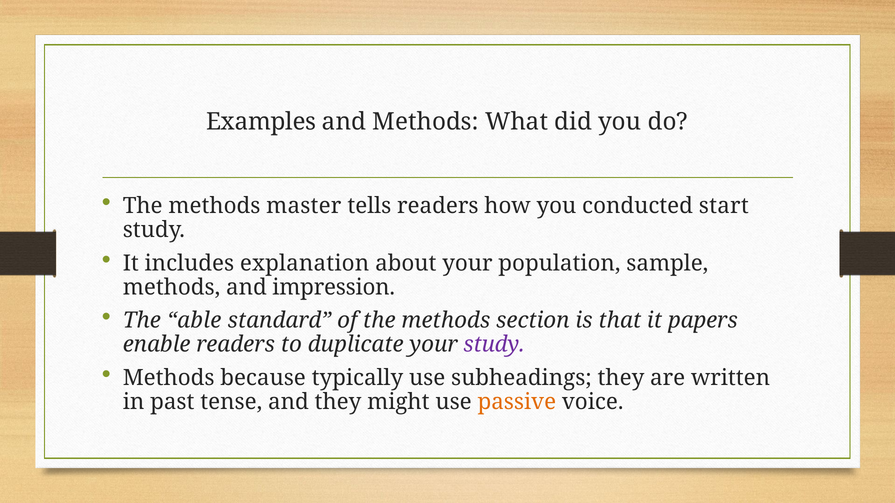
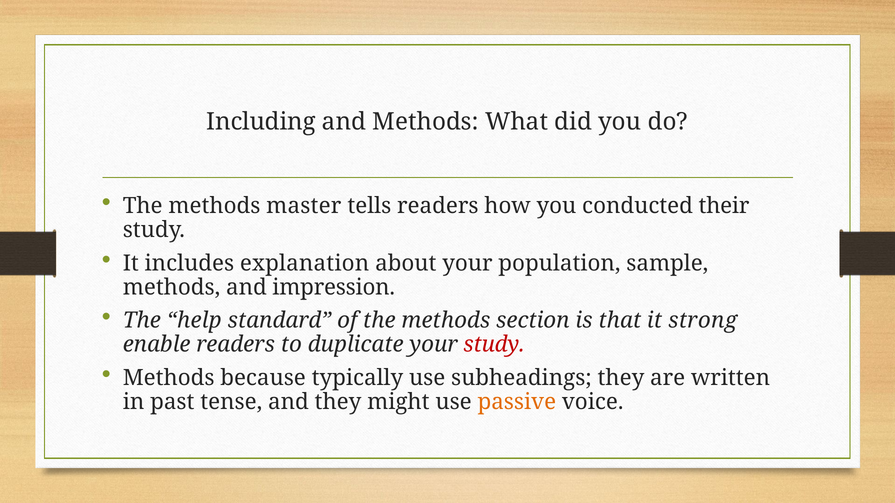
Examples: Examples -> Including
start: start -> their
able: able -> help
papers: papers -> strong
study at (494, 345) colour: purple -> red
